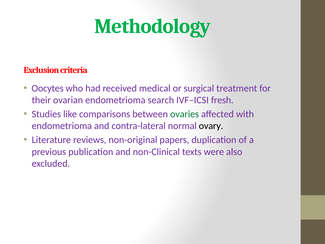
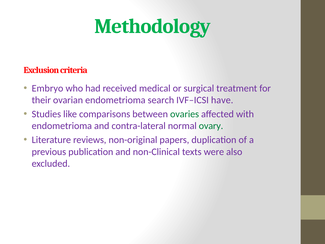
Oocytes: Oocytes -> Embryo
fresh: fresh -> have
ovary colour: black -> green
